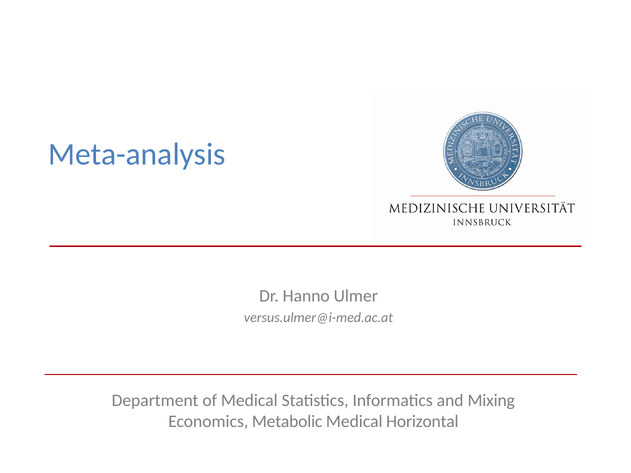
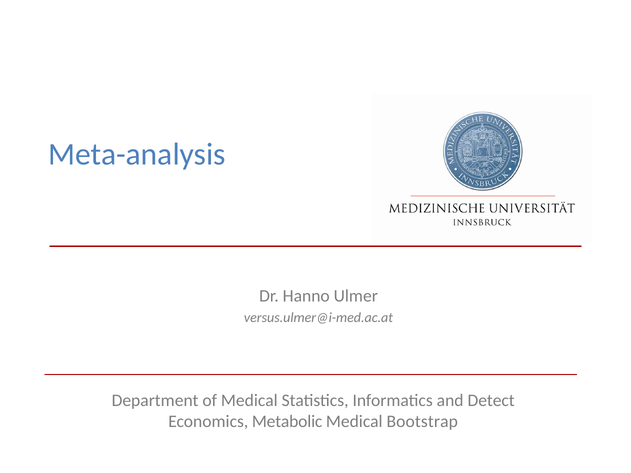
Mixing: Mixing -> Detect
Horizontal: Horizontal -> Bootstrap
